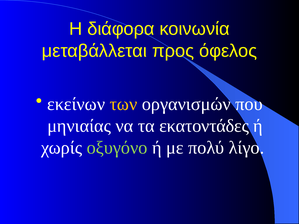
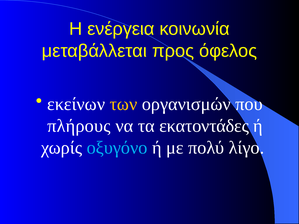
διάφορα: διάφορα -> ενέργεια
μηνιαίας: μηνιαίας -> πλήρους
οξυγόνο colour: light green -> light blue
